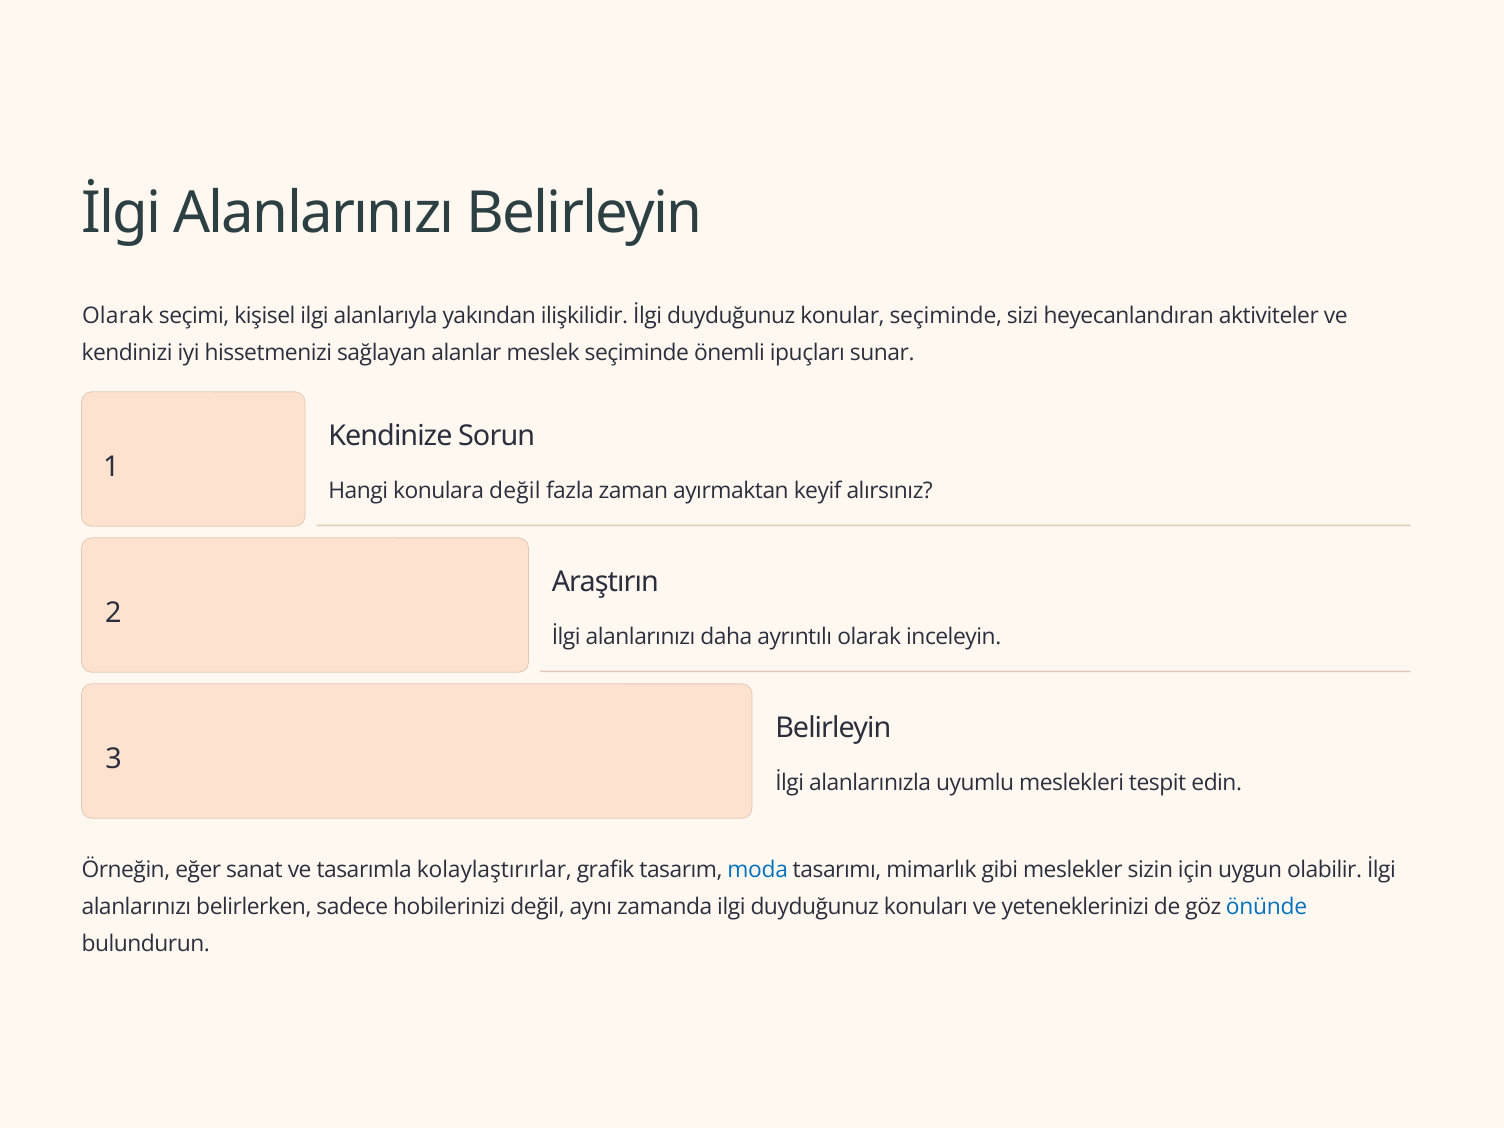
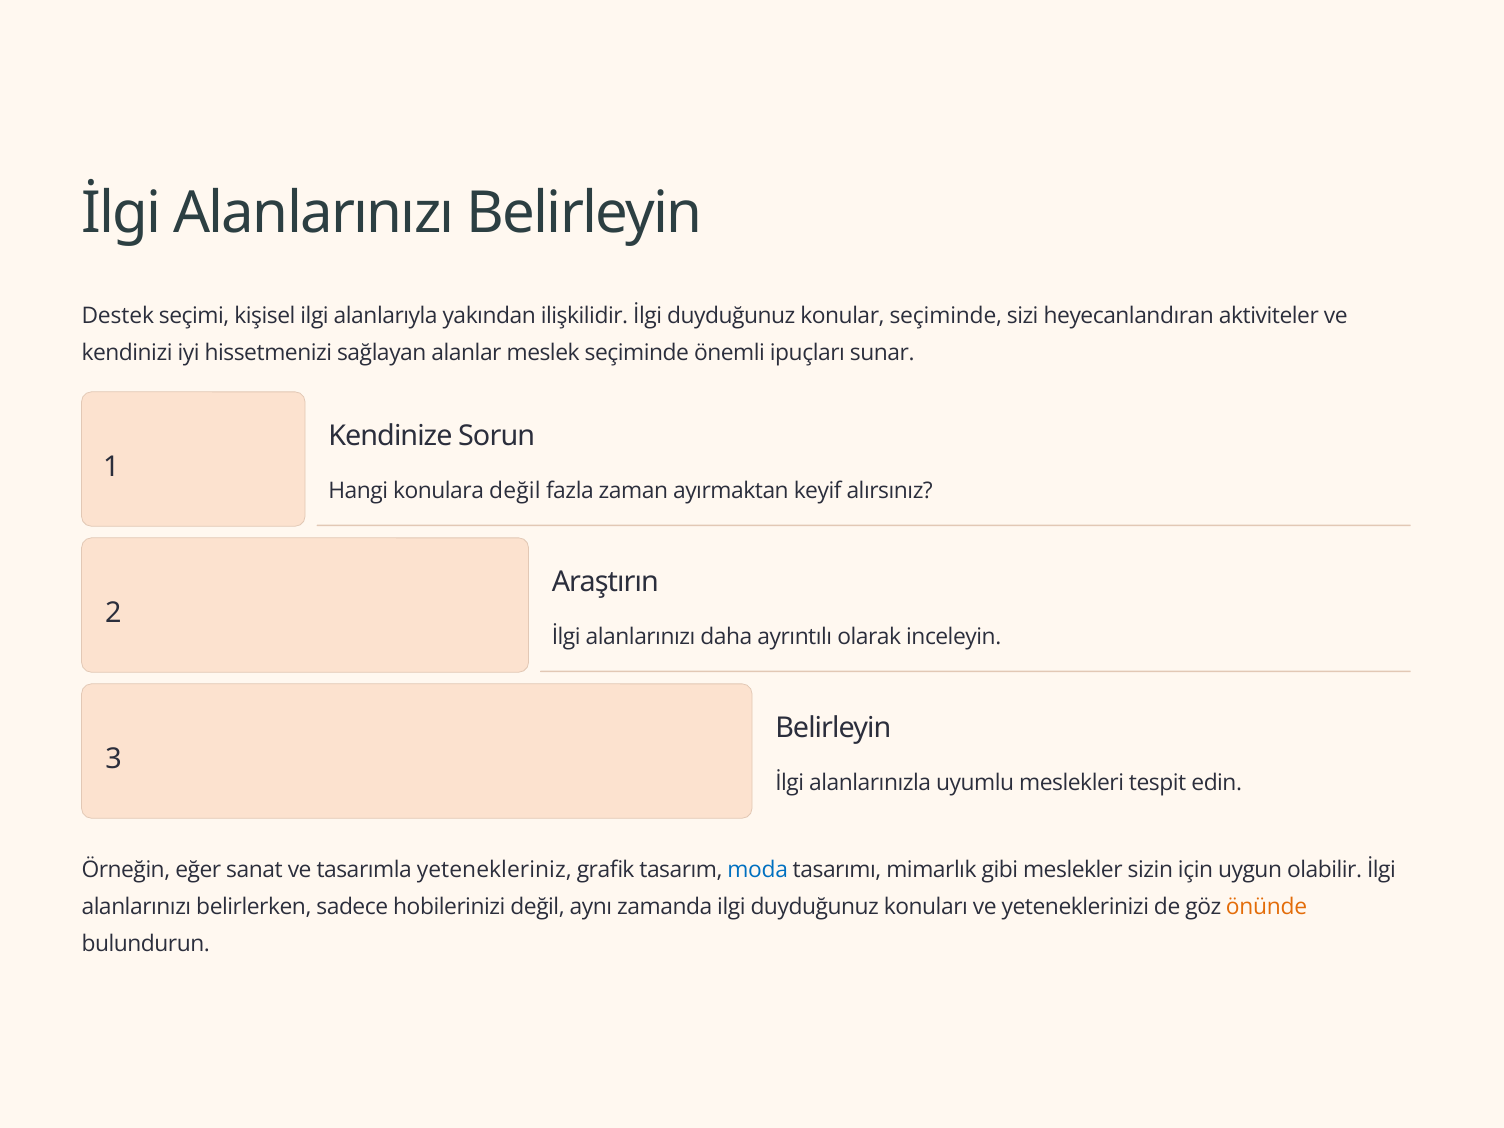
Olarak at (118, 316): Olarak -> Destek
kolaylaştırırlar: kolaylaştırırlar -> yetenekleriniz
önünde colour: blue -> orange
